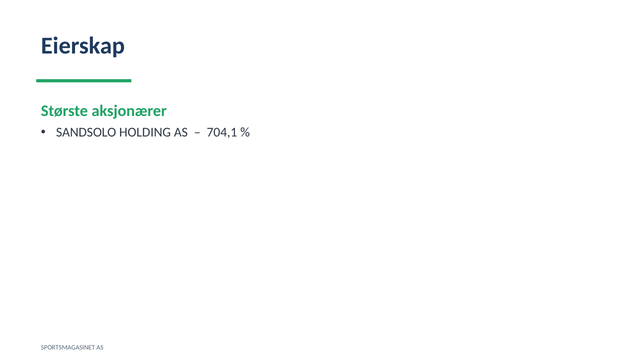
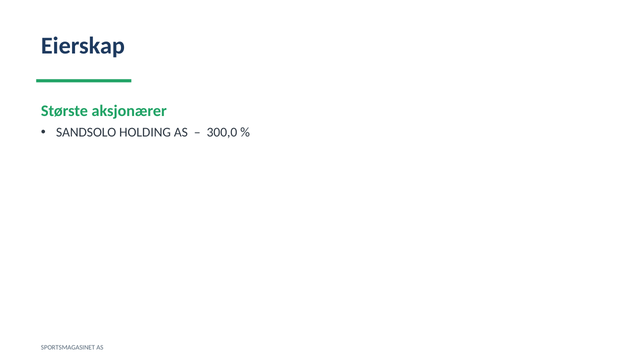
704,1: 704,1 -> 300,0
